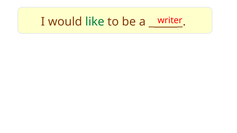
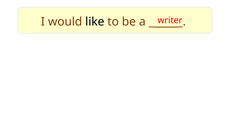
like colour: green -> black
